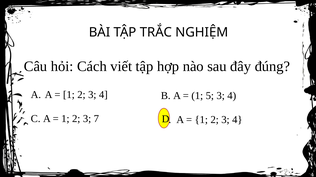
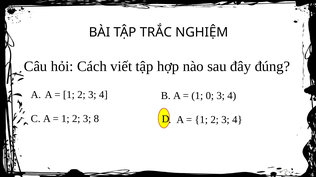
5: 5 -> 0
7: 7 -> 8
